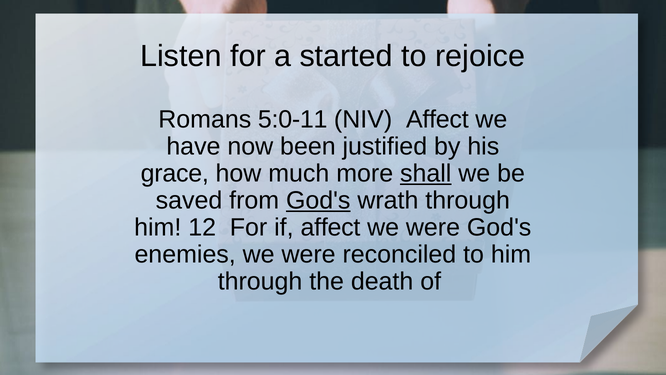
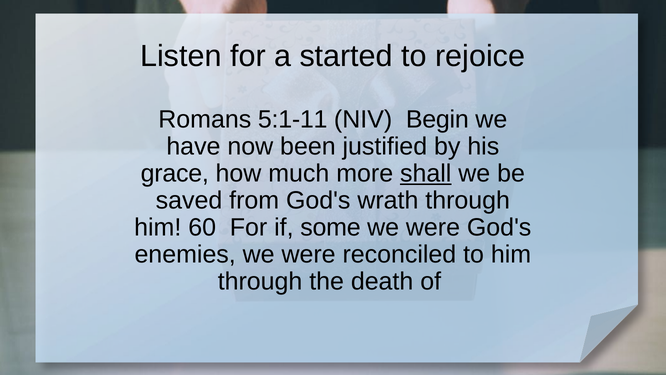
5:0-11: 5:0-11 -> 5:1-11
NIV Affect: Affect -> Begin
God's at (318, 200) underline: present -> none
12: 12 -> 60
if affect: affect -> some
